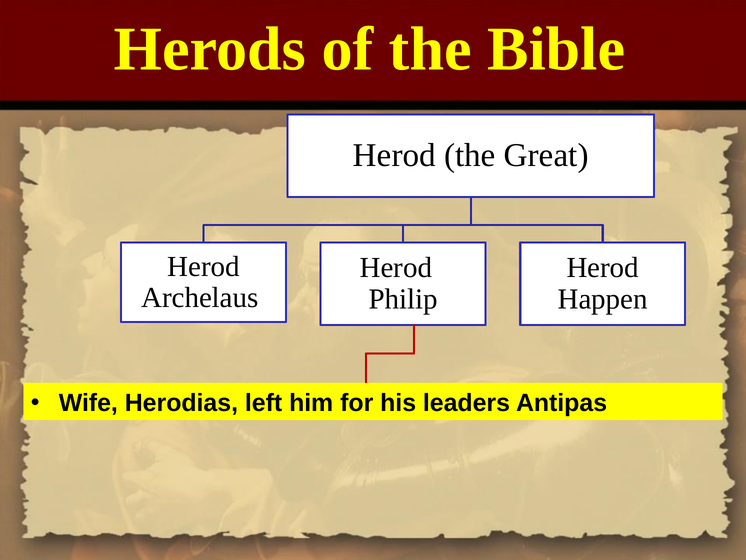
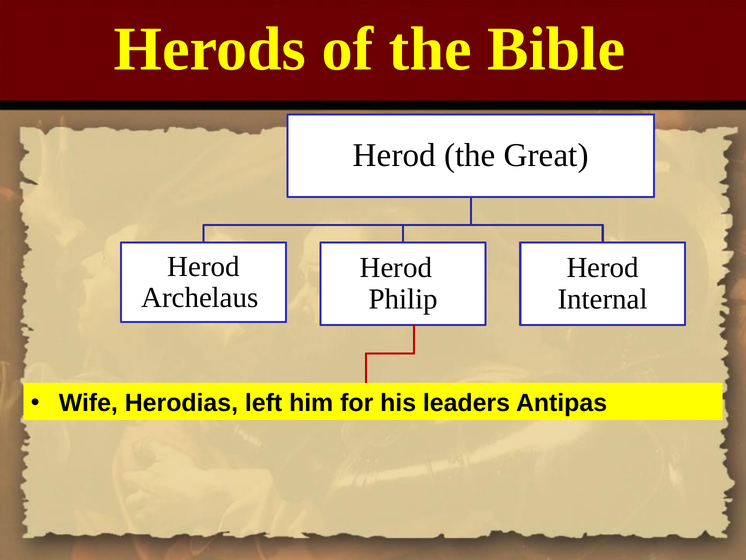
Happen: Happen -> Internal
